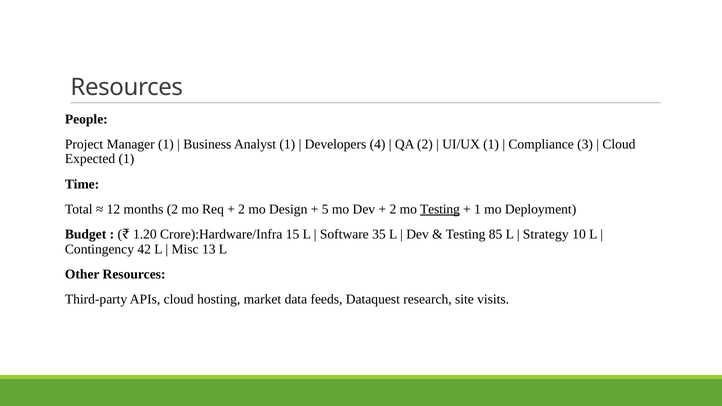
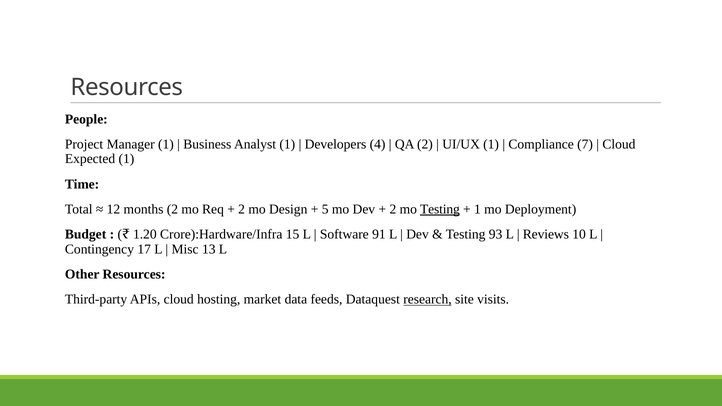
3: 3 -> 7
35: 35 -> 91
85: 85 -> 93
Strategy: Strategy -> Reviews
42: 42 -> 17
research underline: none -> present
